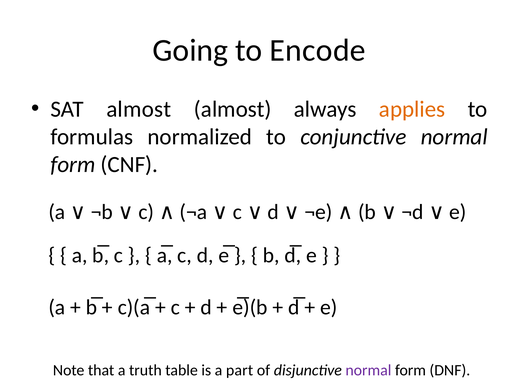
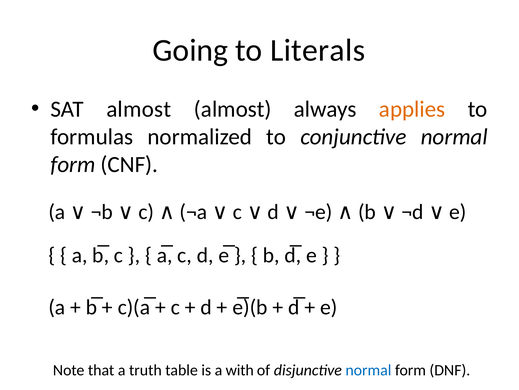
Encode: Encode -> Literals
part: part -> with
normal at (368, 370) colour: purple -> blue
